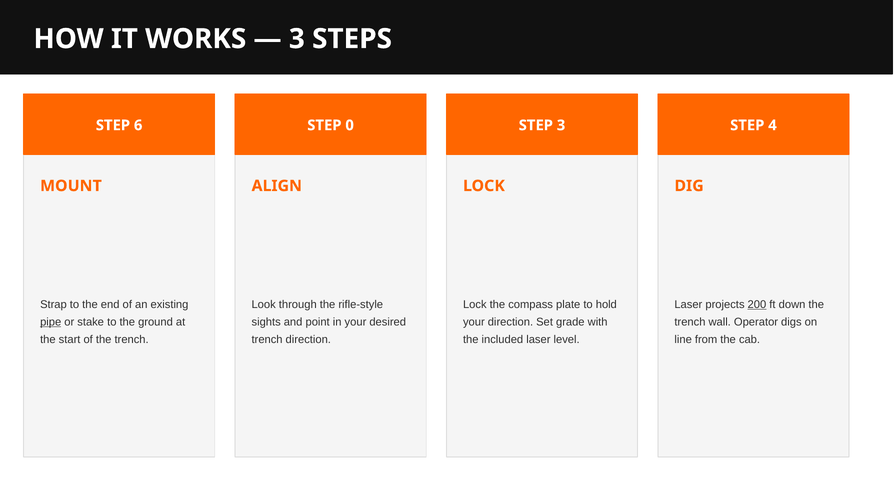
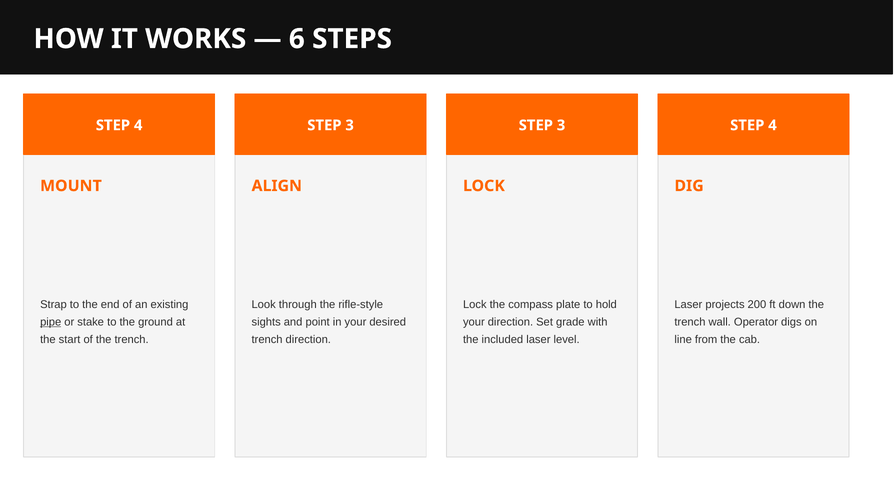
3 at (297, 39): 3 -> 6
6 at (138, 125): 6 -> 4
0 at (350, 125): 0 -> 3
200 underline: present -> none
